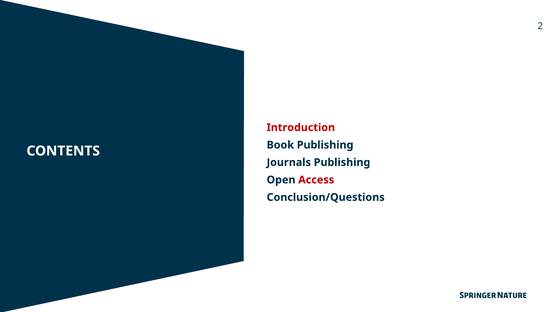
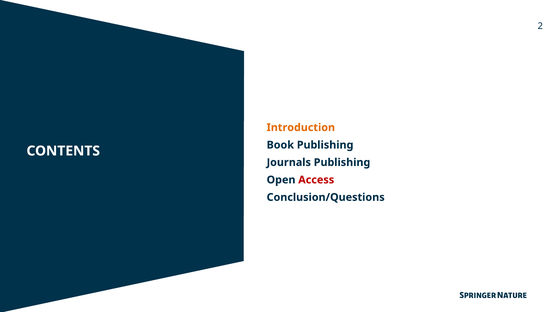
Introduction colour: red -> orange
